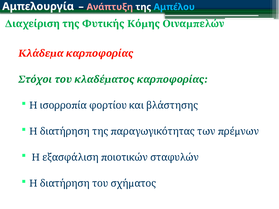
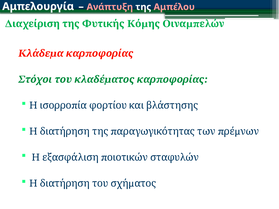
Αμπέλου colour: light blue -> pink
